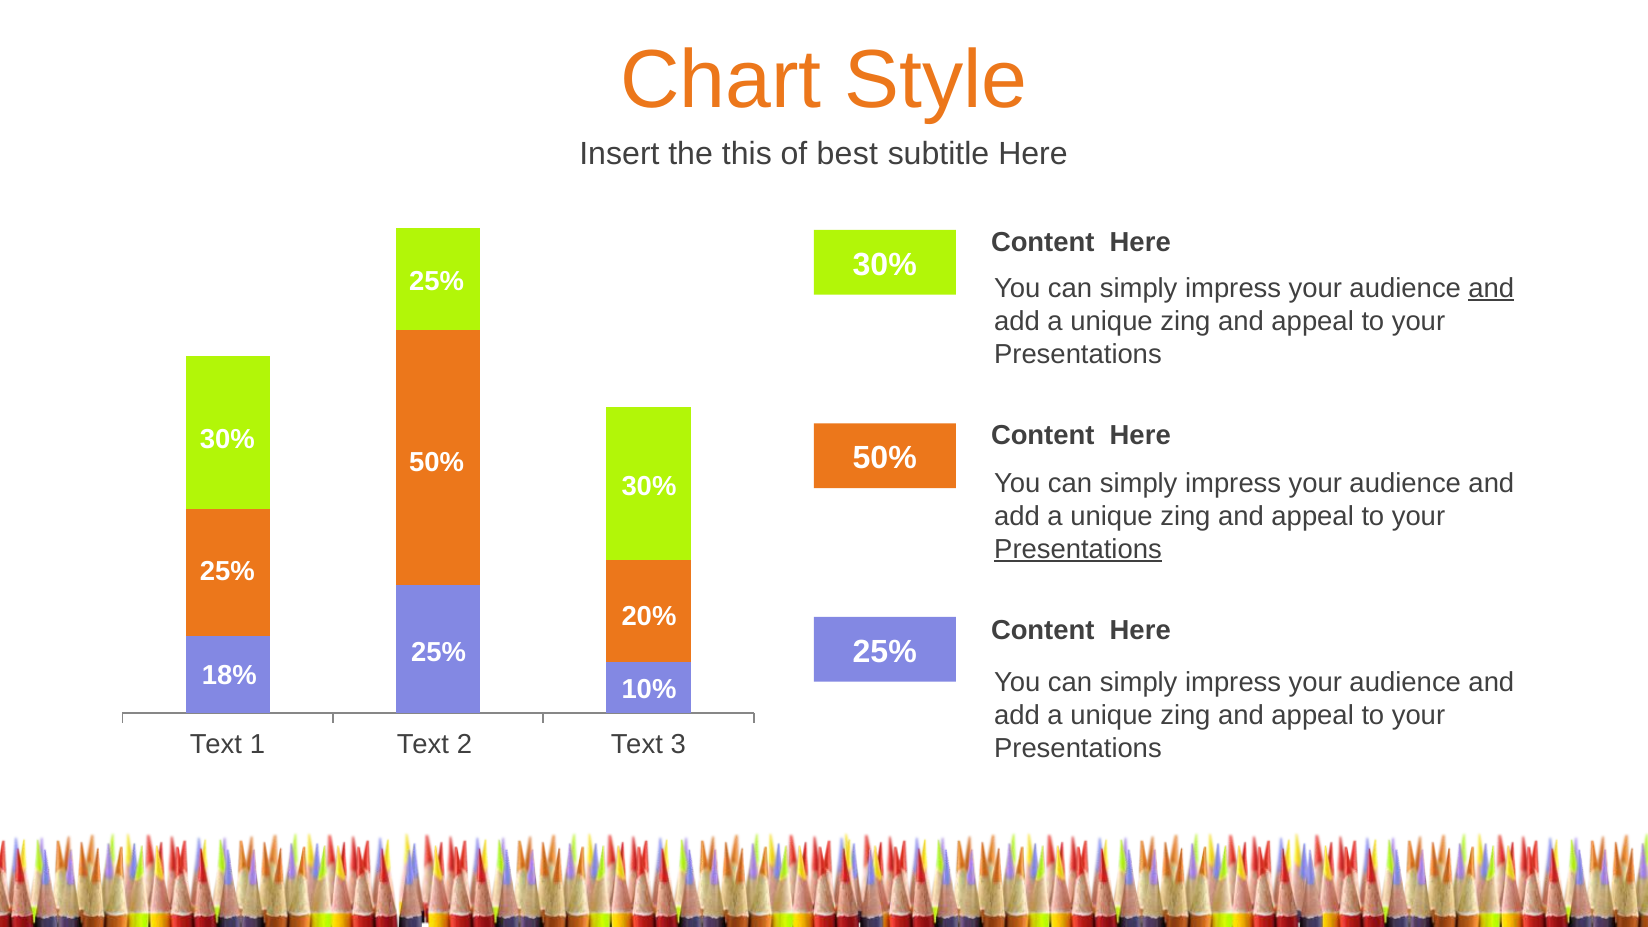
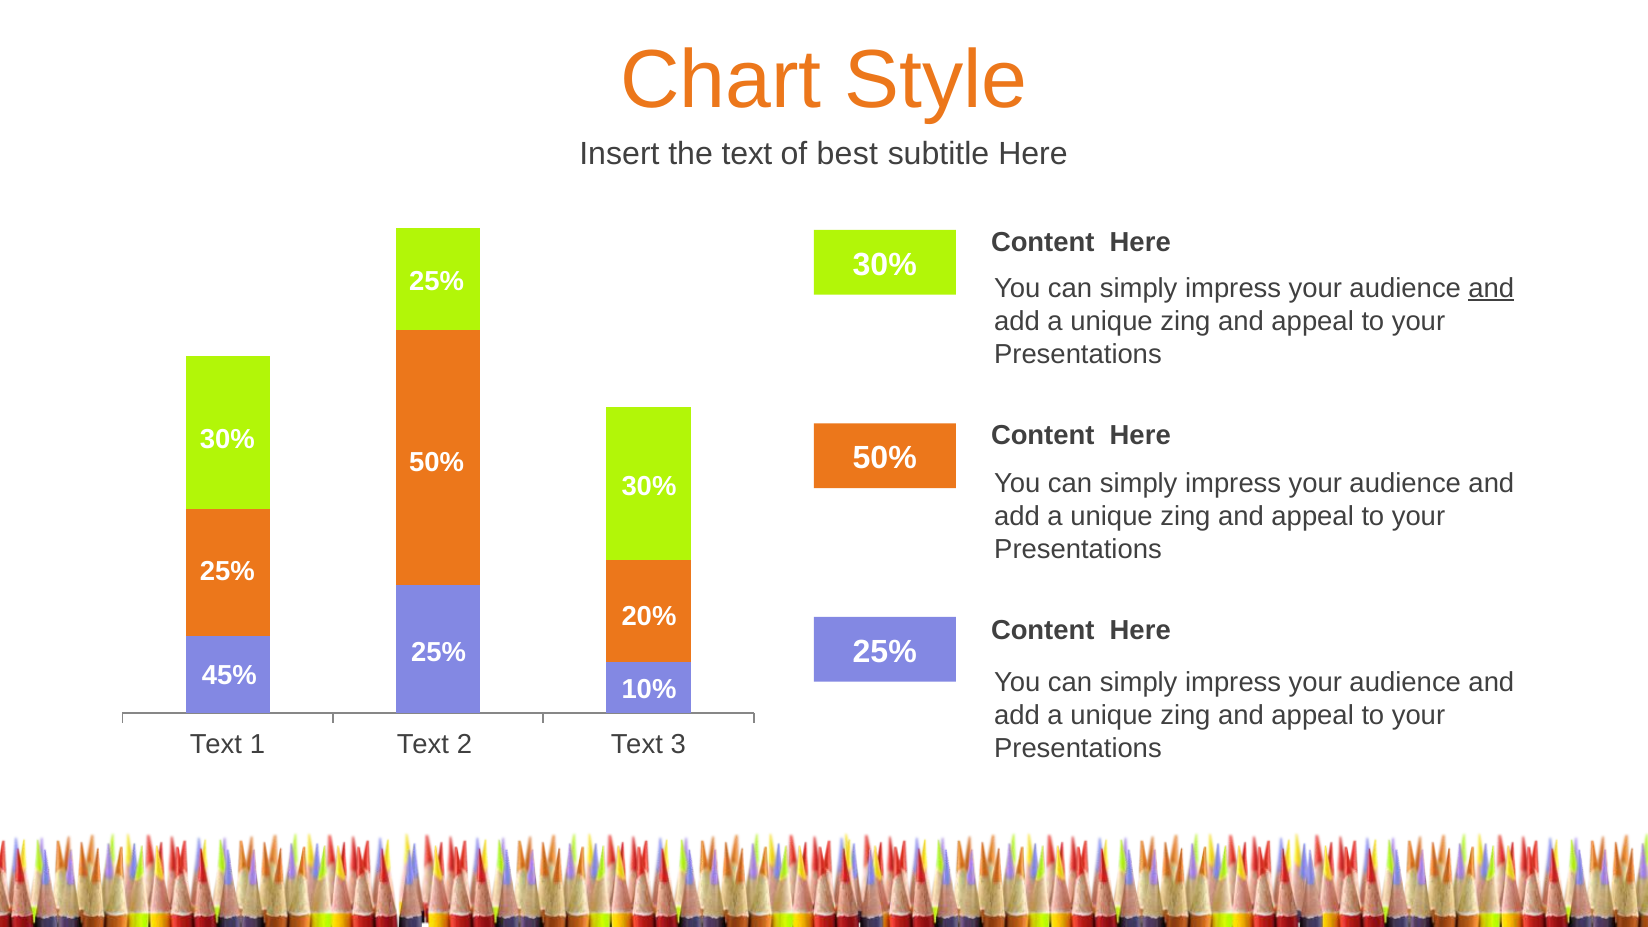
the this: this -> text
Presentations at (1078, 549) underline: present -> none
18%: 18% -> 45%
